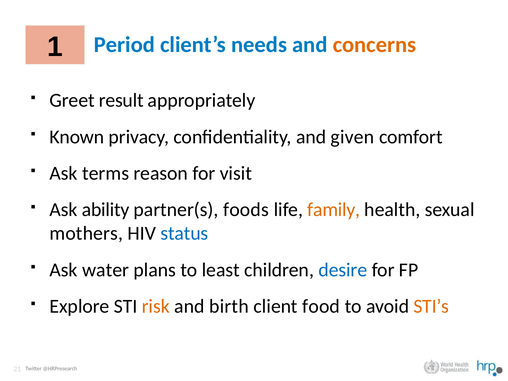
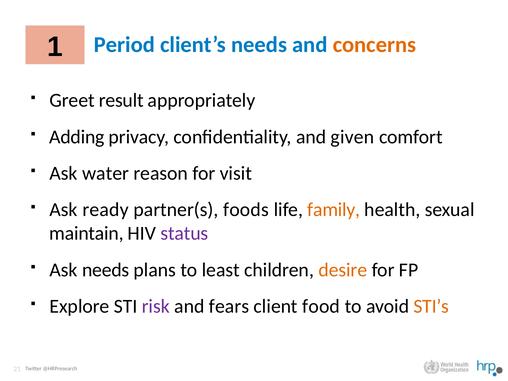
Known: Known -> Adding
terms: terms -> water
ability: ability -> ready
mothers: mothers -> maintain
status colour: blue -> purple
Ask water: water -> needs
desire colour: blue -> orange
risk colour: orange -> purple
birth: birth -> fears
